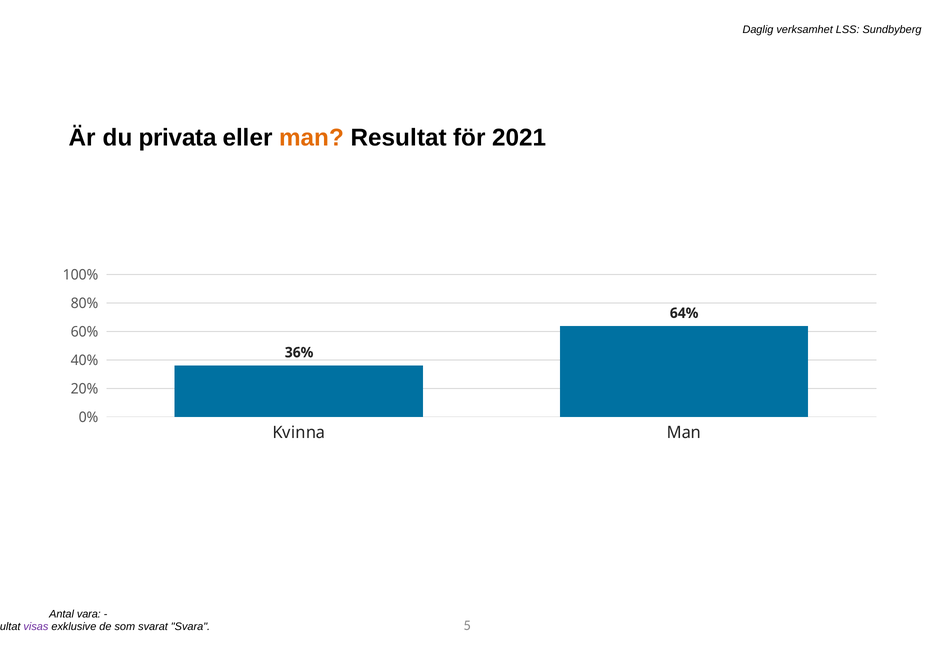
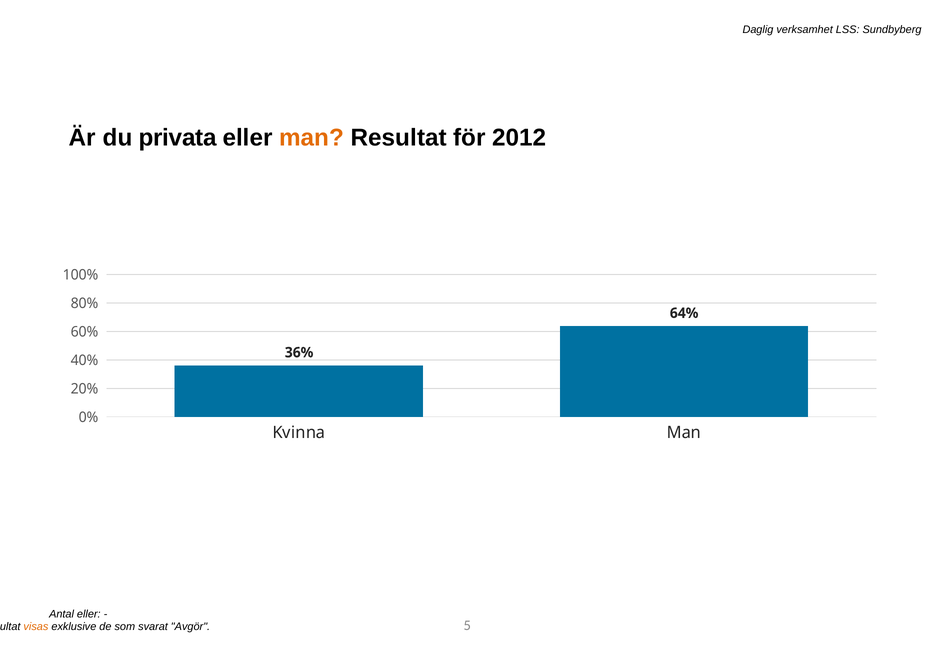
2021: 2021 -> 2012
Antal vara: vara -> eller
visas colour: purple -> orange
Svara: Svara -> Avgör
